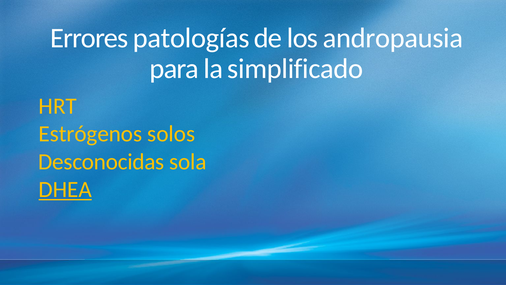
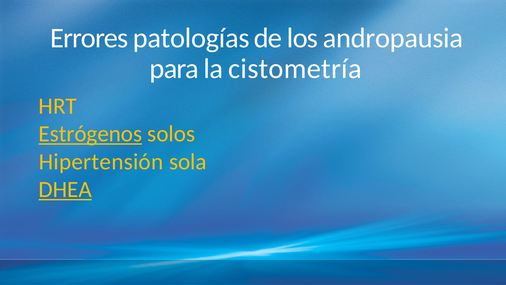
simplificado: simplificado -> cistometría
Estrógenos underline: none -> present
Desconocidas: Desconocidas -> Hipertensión
